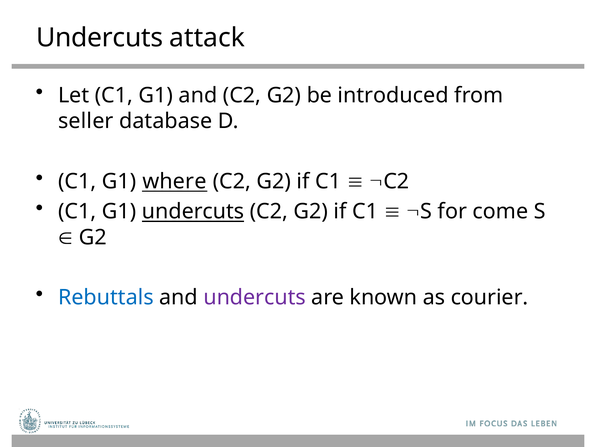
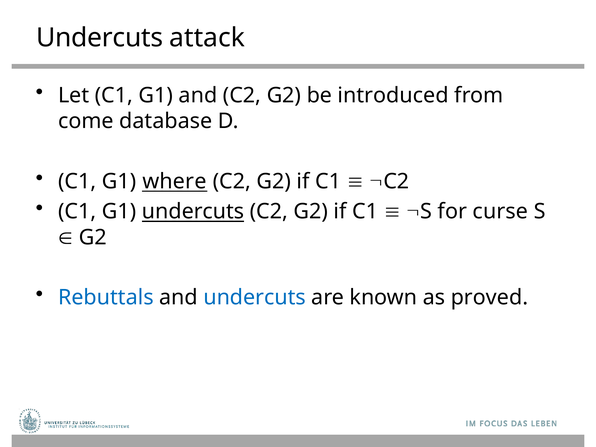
seller: seller -> come
come: come -> curse
undercuts at (255, 298) colour: purple -> blue
courier: courier -> proved
